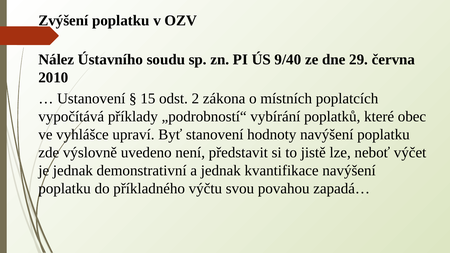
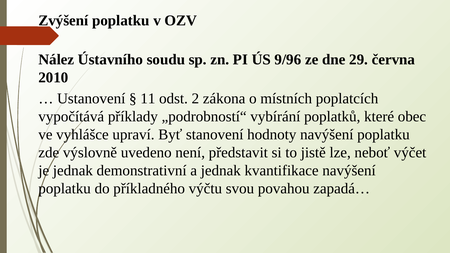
9/40: 9/40 -> 9/96
15: 15 -> 11
